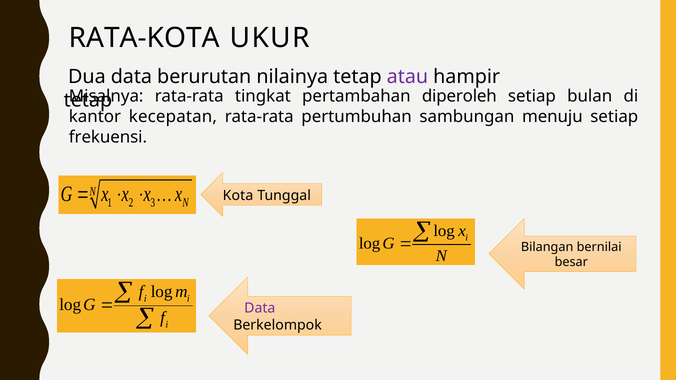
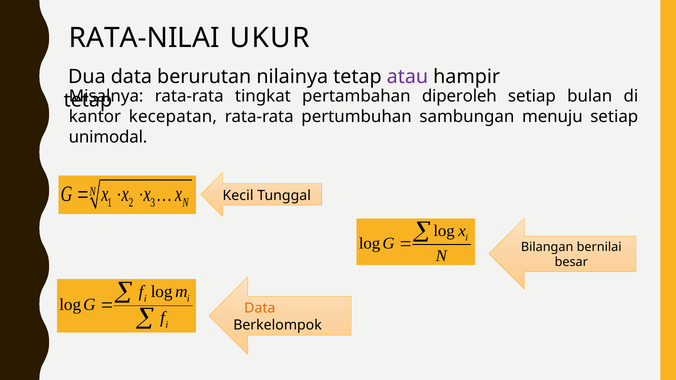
RATA-KOTA: RATA-KOTA -> RATA-NILAI
frekuensi: frekuensi -> unimodal
Kota: Kota -> Kecil
Data at (260, 308) colour: purple -> orange
